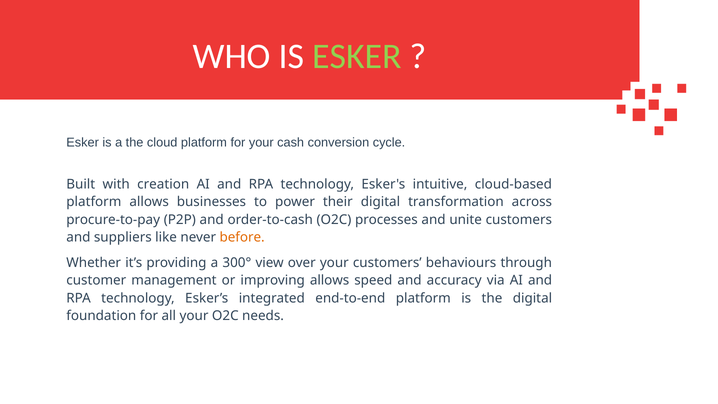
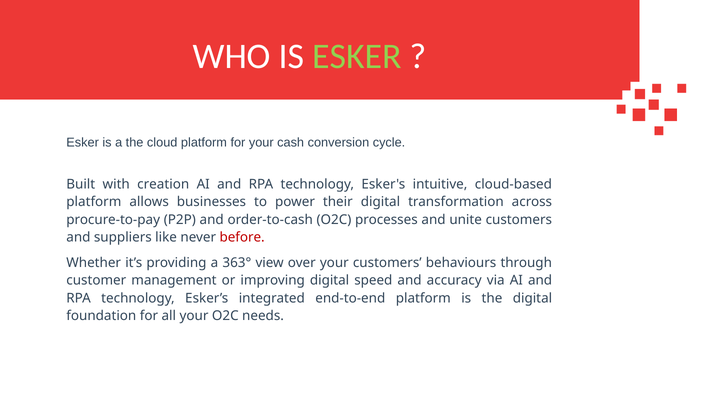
before colour: orange -> red
300°: 300° -> 363°
improving allows: allows -> digital
